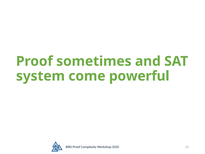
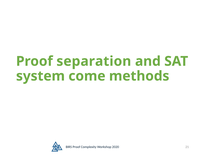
sometimes: sometimes -> separation
powerful: powerful -> methods
